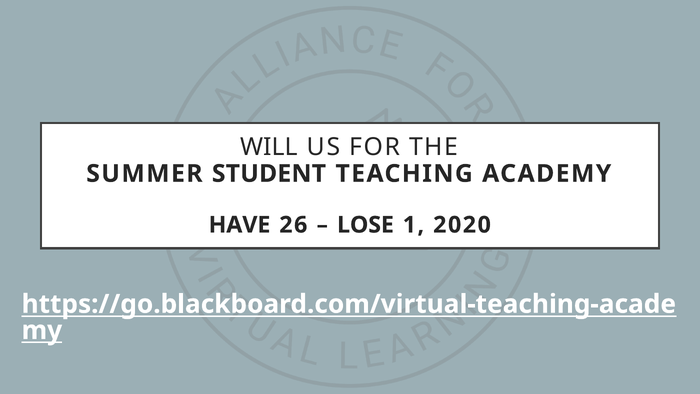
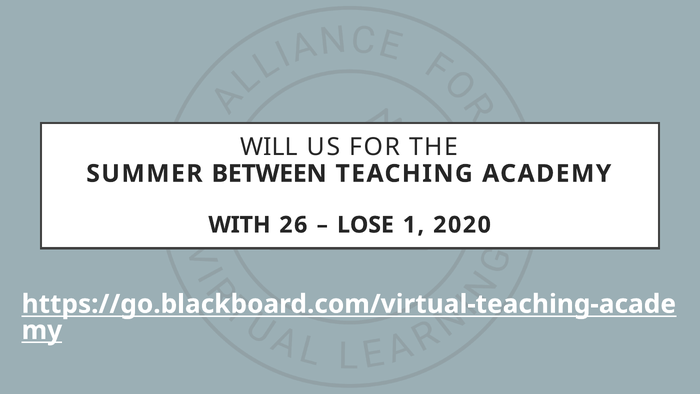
STUDENT: STUDENT -> BETWEEN
HAVE: HAVE -> WITH
